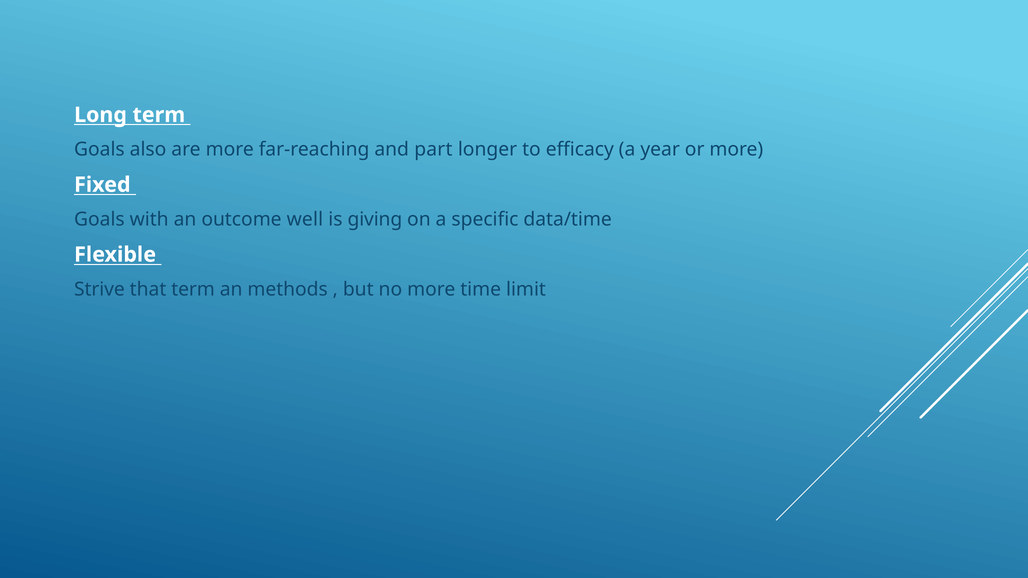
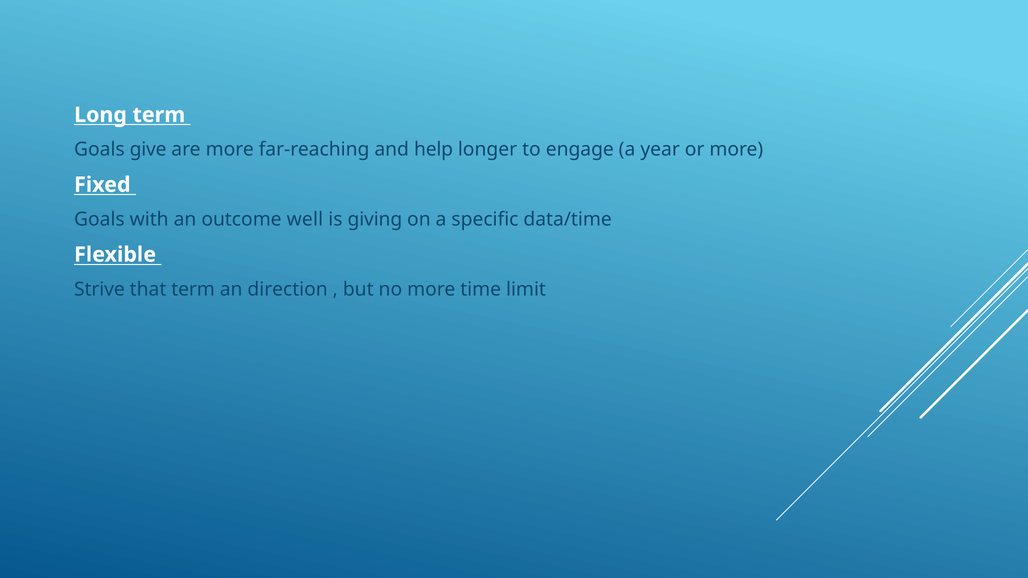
also: also -> give
part: part -> help
efficacy: efficacy -> engage
methods: methods -> direction
